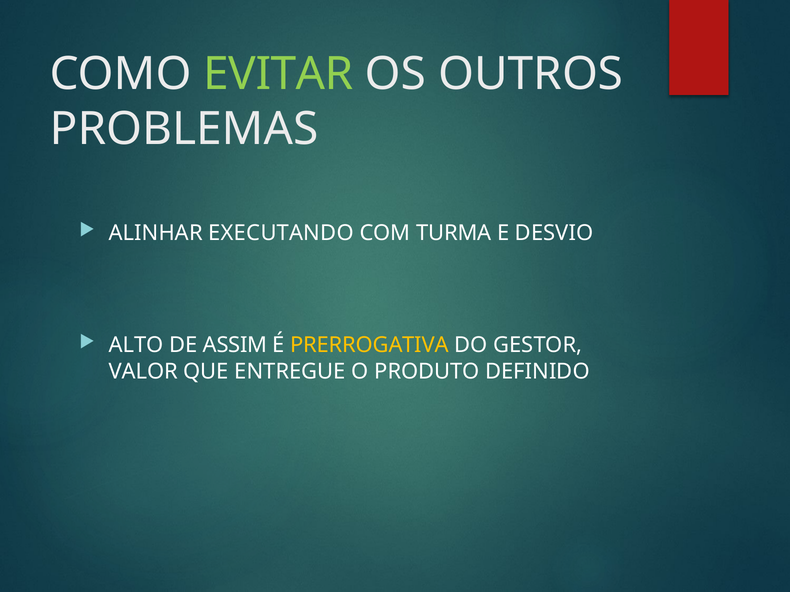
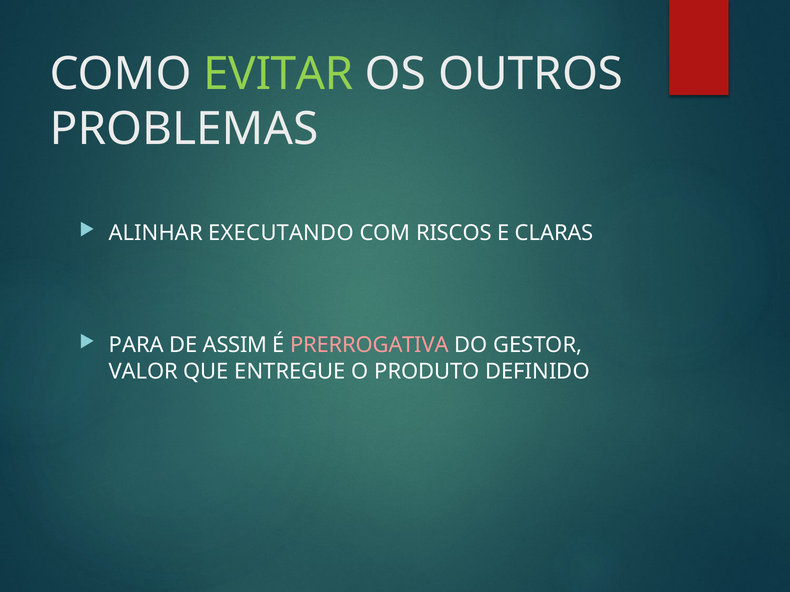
TURMA: TURMA -> RISCOS
DESVIO: DESVIO -> CLARAS
ALTO: ALTO -> PARA
PRERROGATIVA colour: yellow -> pink
